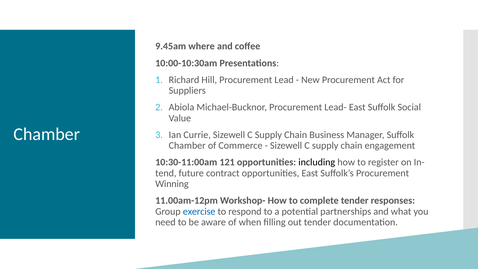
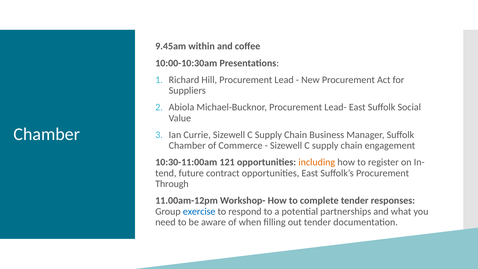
where: where -> within
including colour: black -> orange
Winning: Winning -> Through
